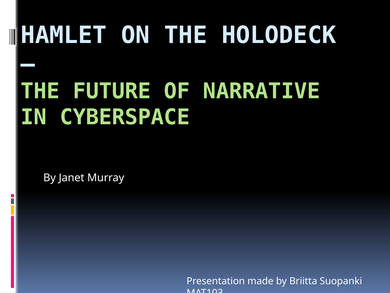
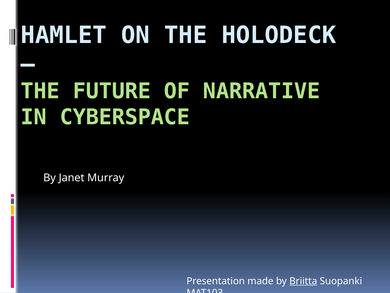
Briitta underline: none -> present
